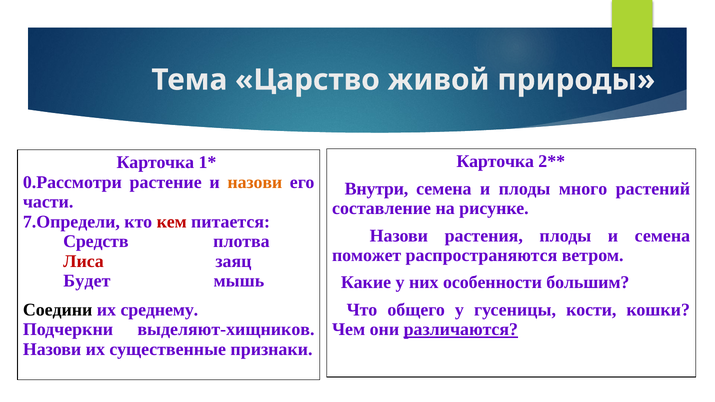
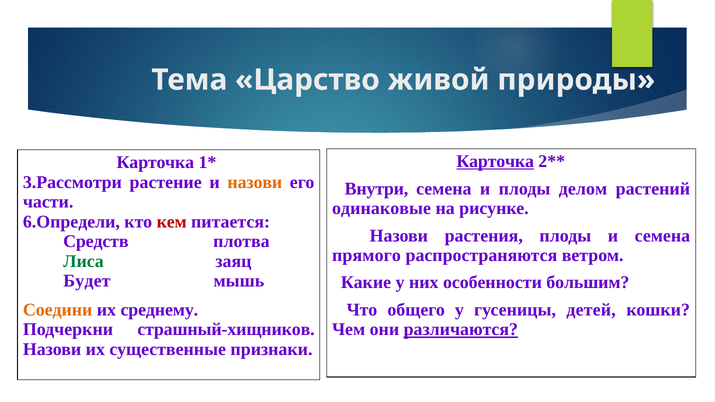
Карточка at (495, 162) underline: none -> present
0.Рассмотри: 0.Рассмотри -> 3.Рассмотри
много: много -> делом
составление: составление -> одинаковые
7.Определи: 7.Определи -> 6.Определи
поможет: поможет -> прямого
Лиса colour: red -> green
Соедини colour: black -> orange
кости: кости -> детей
выделяют-хищников: выделяют-хищников -> страшный-хищников
